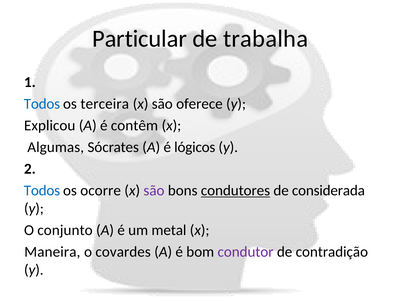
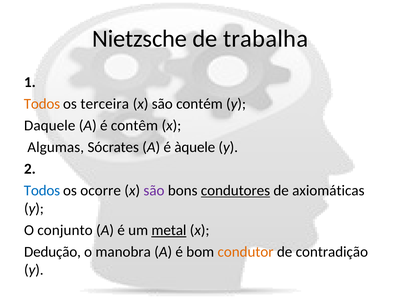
Particular: Particular -> Nietzsche
Todos at (42, 104) colour: blue -> orange
oferece: oferece -> contém
Explicou: Explicou -> Daquele
lógicos: lógicos -> àquele
considerada: considerada -> axiomáticas
metal underline: none -> present
Maneira: Maneira -> Dedução
covardes: covardes -> manobra
condutor colour: purple -> orange
